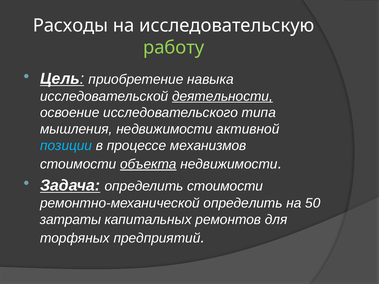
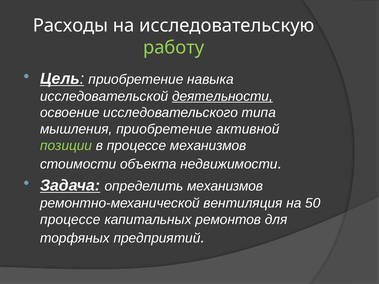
мышления недвижимости: недвижимости -> приобретение
позиции colour: light blue -> light green
объекта underline: present -> none
определить стоимости: стоимости -> механизмов
ремонтно-механической определить: определить -> вентиляция
затраты at (70, 220): затраты -> процессе
